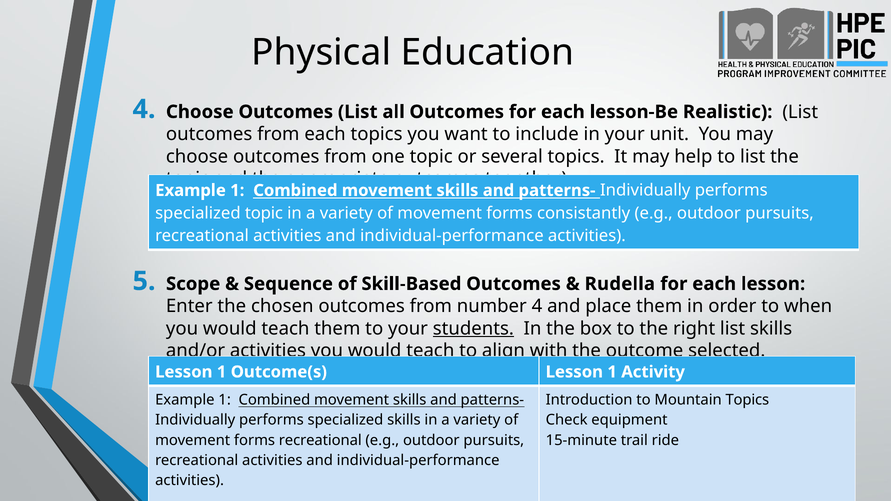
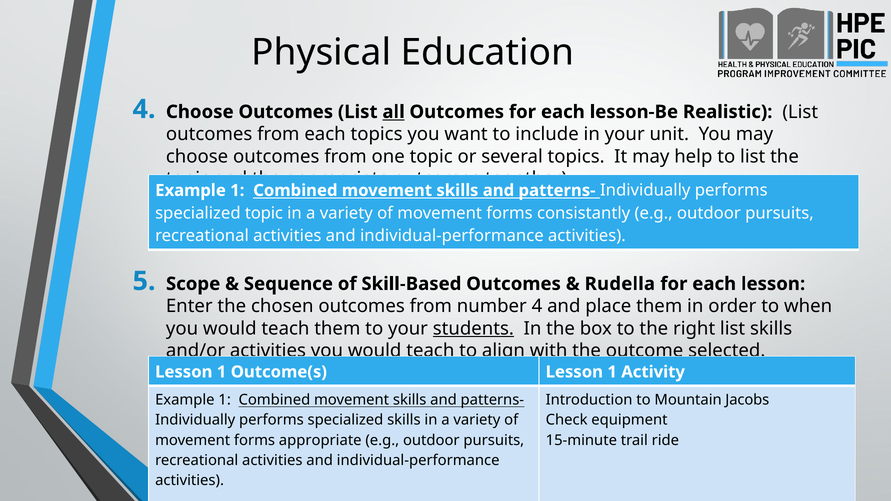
all underline: none -> present
Mountain Topics: Topics -> Jacobs
forms recreational: recreational -> appropriate
